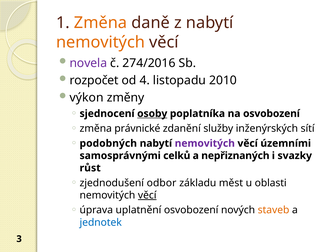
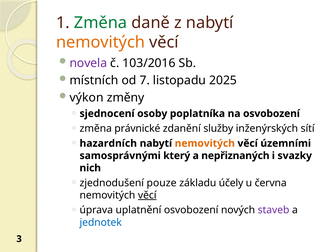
Změna at (101, 23) colour: orange -> green
274/2016: 274/2016 -> 103/2016
rozpočet: rozpočet -> místních
4: 4 -> 7
2010: 2010 -> 2025
osoby underline: present -> none
podobných: podobných -> hazardních
nemovitých at (205, 143) colour: purple -> orange
celků: celků -> který
růst: růst -> nich
odbor: odbor -> pouze
měst: měst -> účely
oblasti: oblasti -> června
staveb colour: orange -> purple
